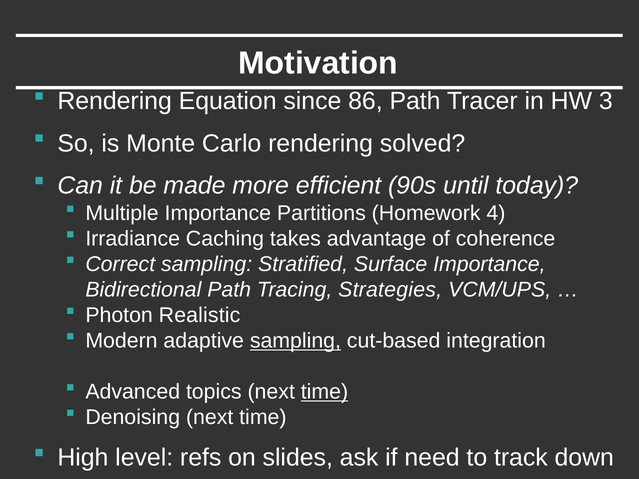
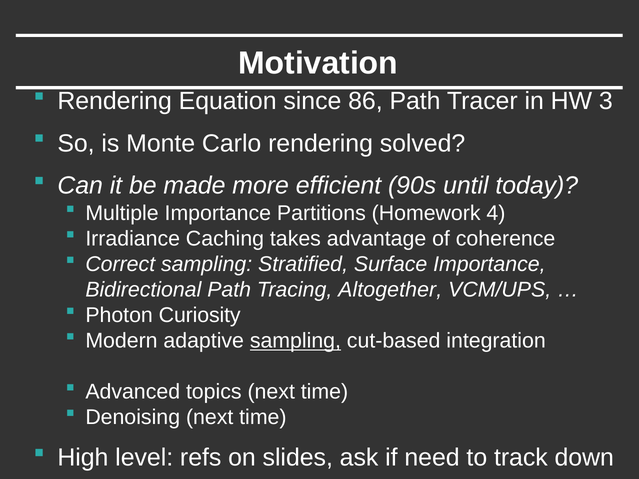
Strategies: Strategies -> Altogether
Realistic: Realistic -> Curiosity
time at (324, 392) underline: present -> none
